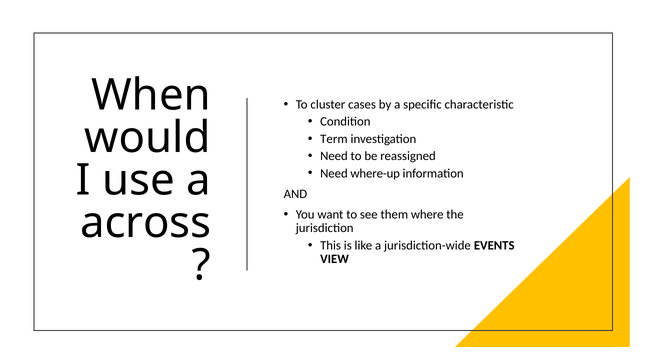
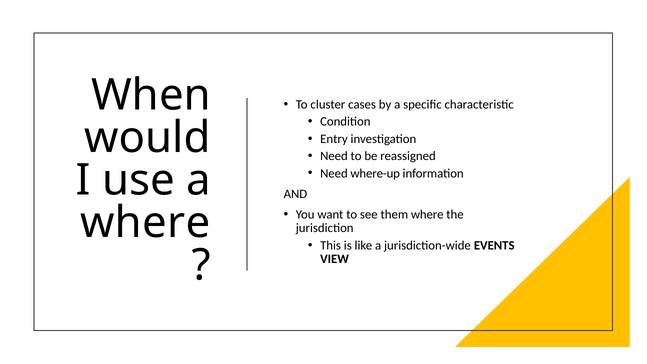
Term: Term -> Entry
across at (146, 223): across -> where
